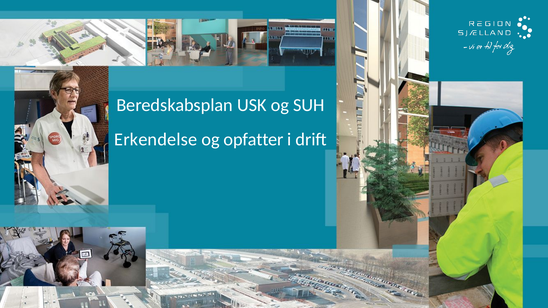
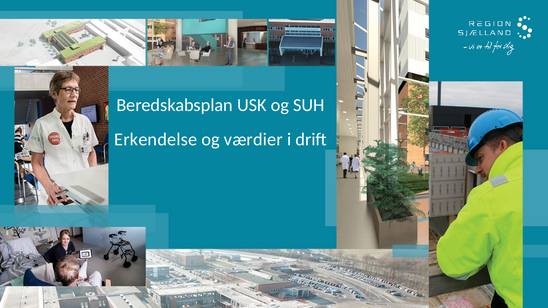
opfatter: opfatter -> værdier
